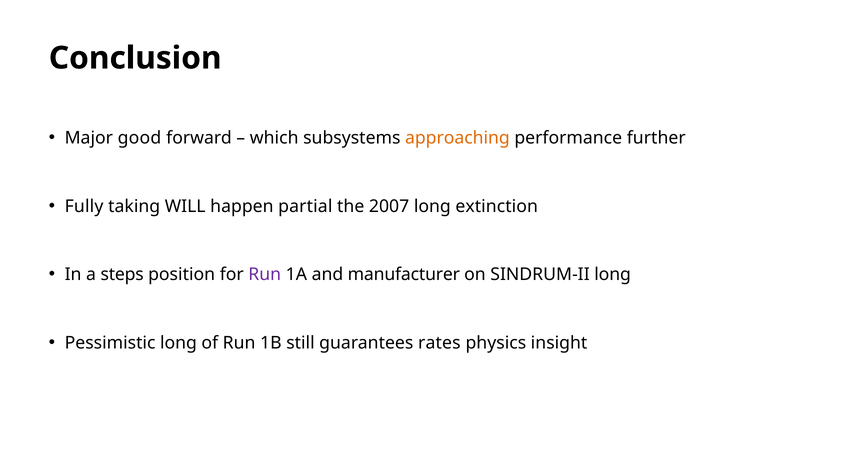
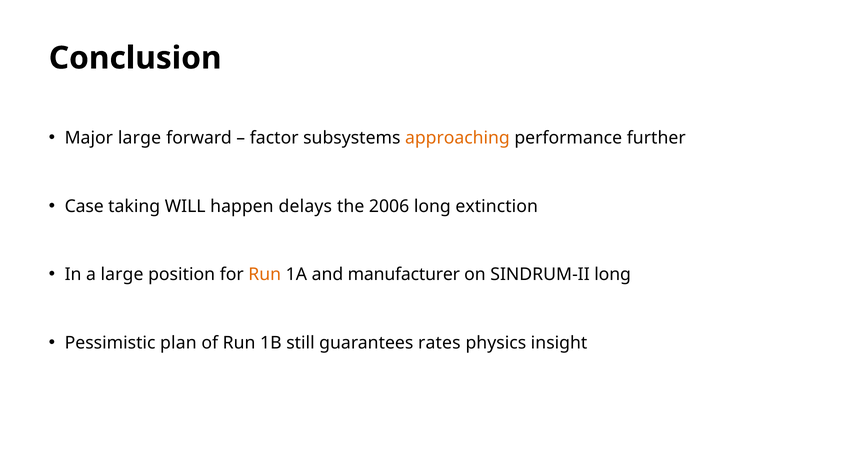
Major good: good -> large
which: which -> factor
Fully: Fully -> Case
partial: partial -> delays
2007: 2007 -> 2006
a steps: steps -> large
Run at (265, 275) colour: purple -> orange
Pessimistic long: long -> plan
